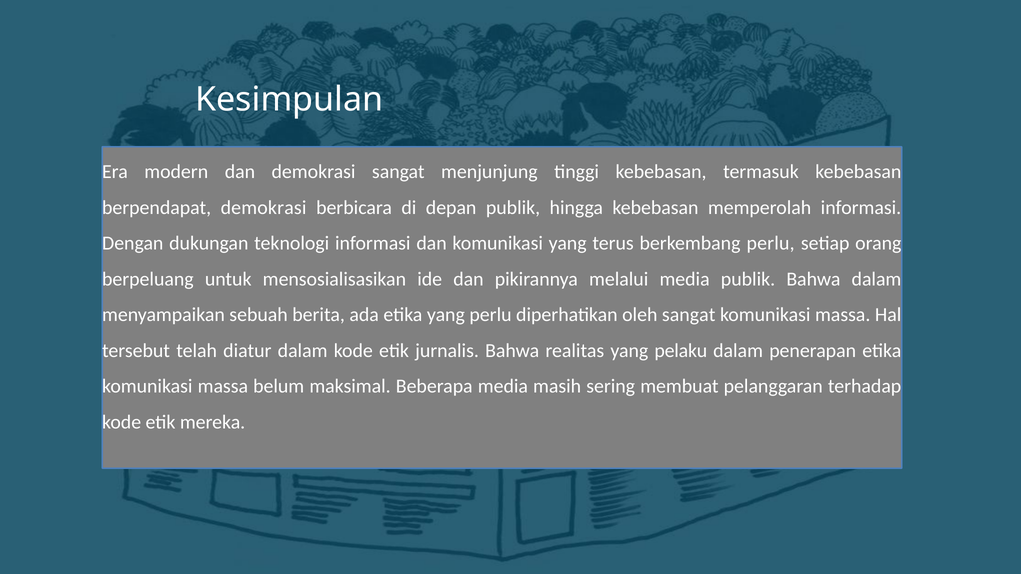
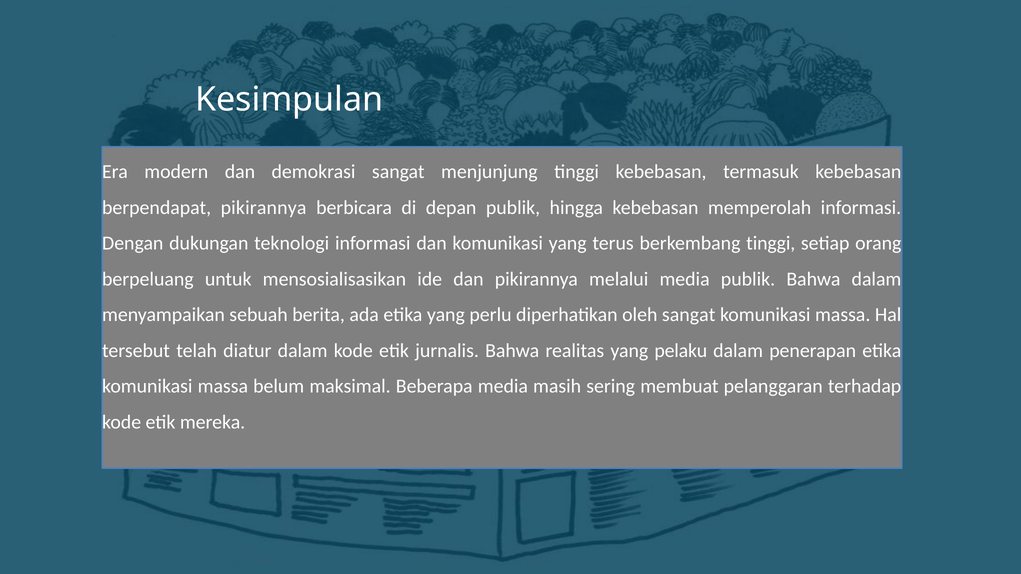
berpendapat demokrasi: demokrasi -> pikirannya
berkembang perlu: perlu -> tinggi
